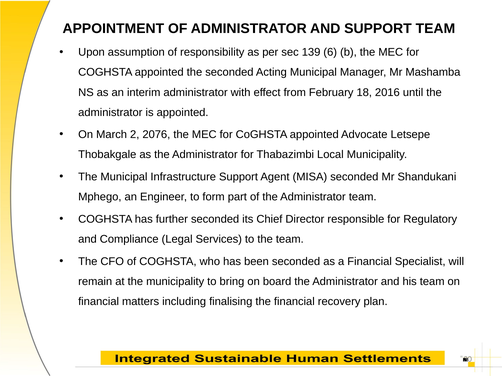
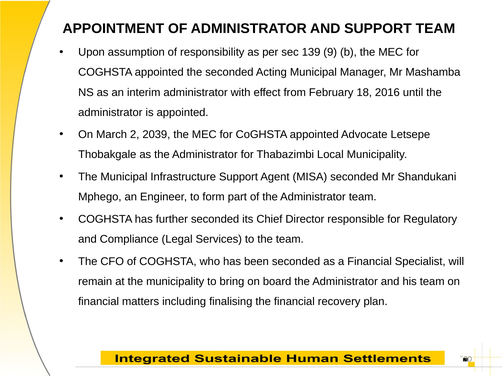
6: 6 -> 9
2076: 2076 -> 2039
